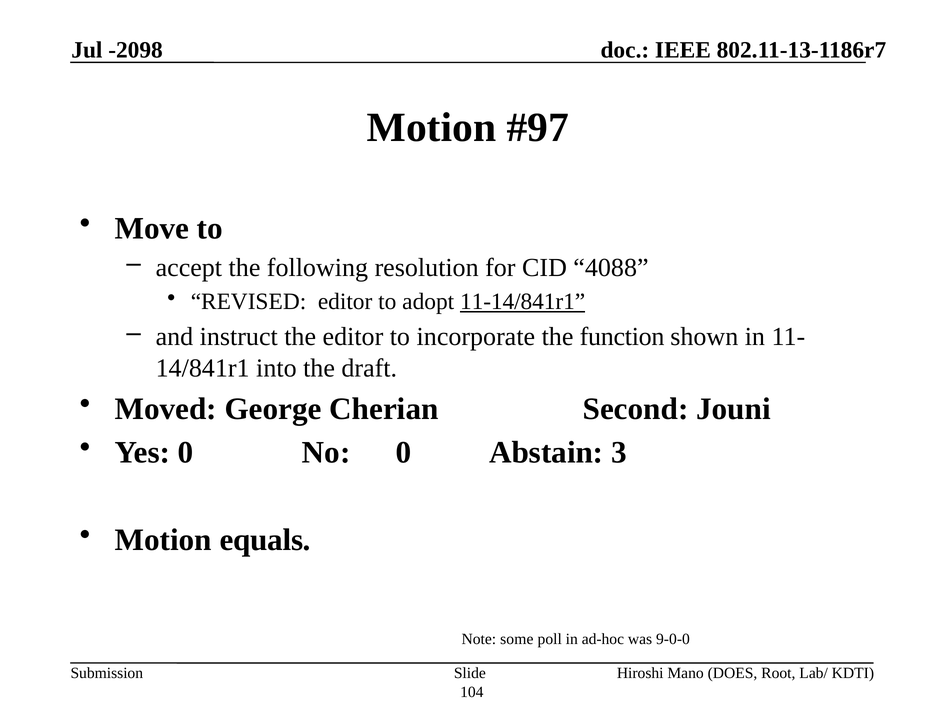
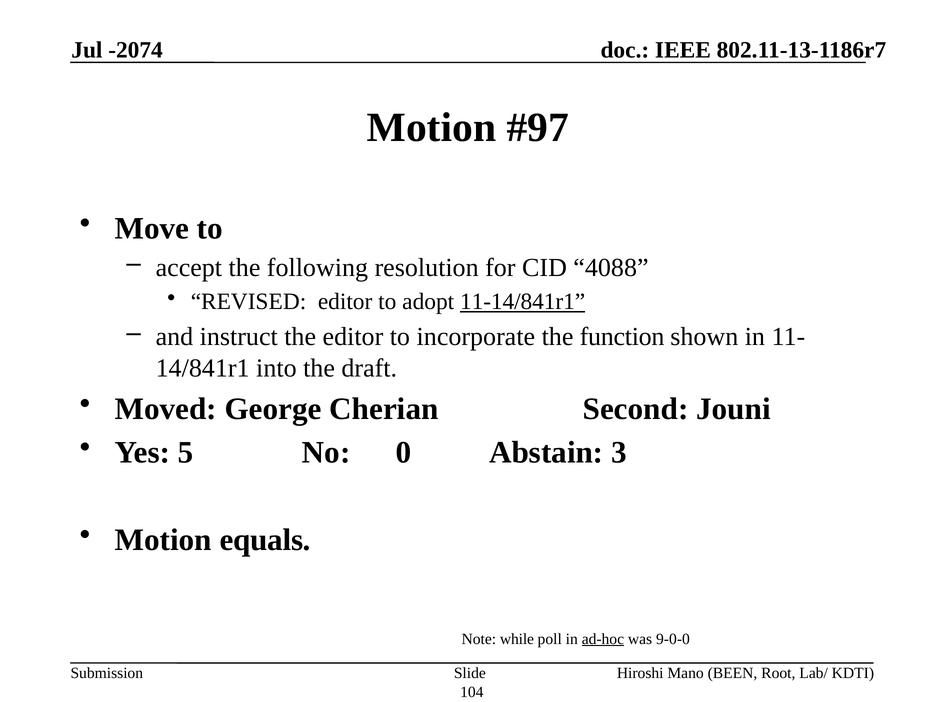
-2098: -2098 -> -2074
Yes 0: 0 -> 5
some: some -> while
ad-hoc underline: none -> present
DOES: DOES -> BEEN
